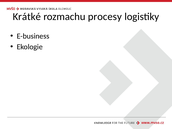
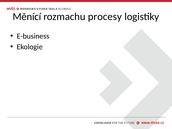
Krátké: Krátké -> Měnící
